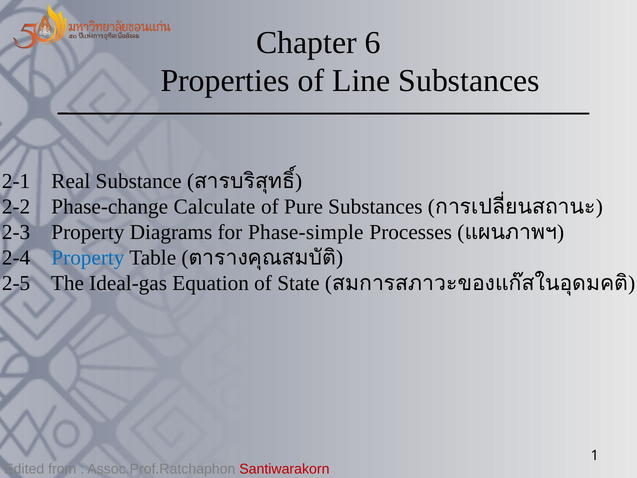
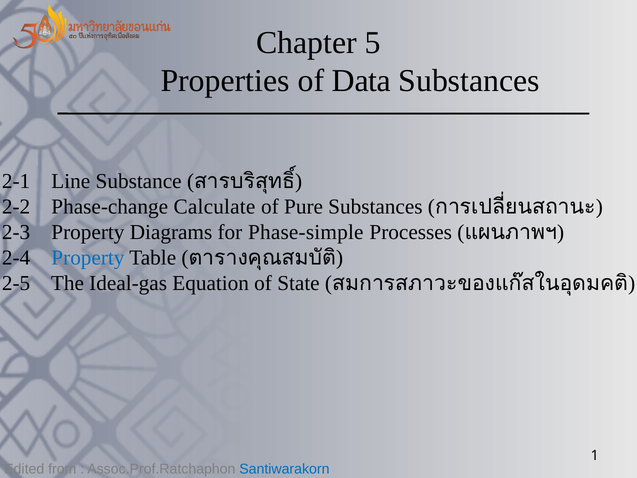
6: 6 -> 5
Line: Line -> Data
Real: Real -> Line
Santiwarakorn colour: red -> blue
